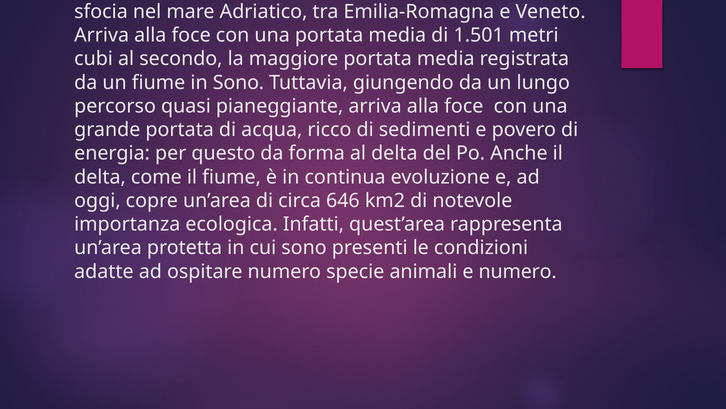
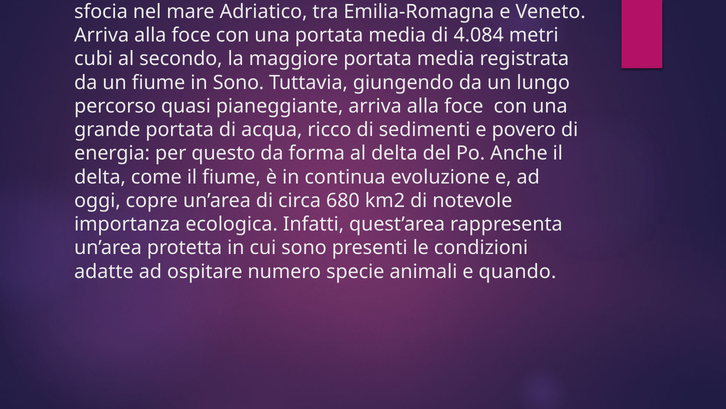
1.501: 1.501 -> 4.084
646: 646 -> 680
e numero: numero -> quando
